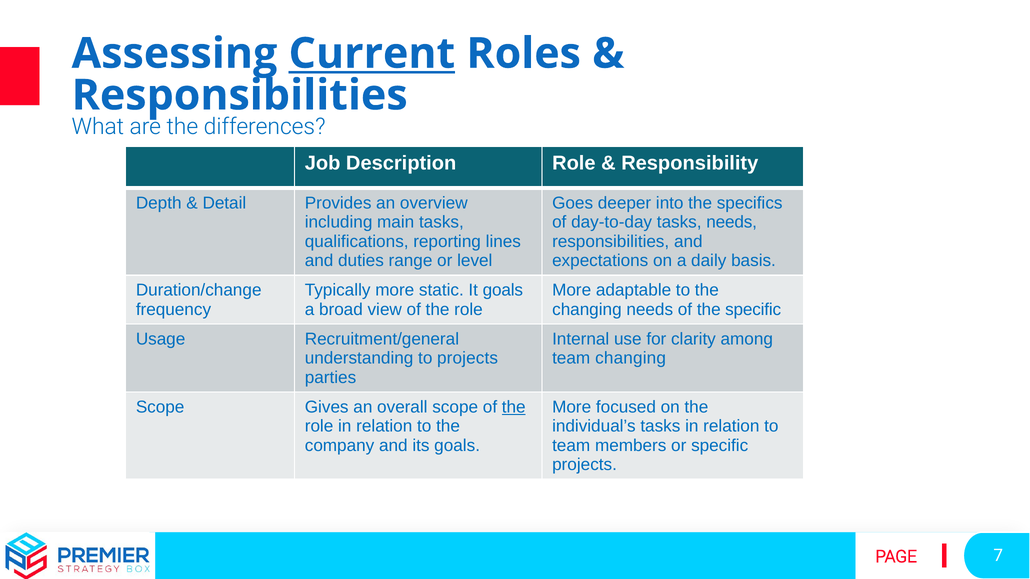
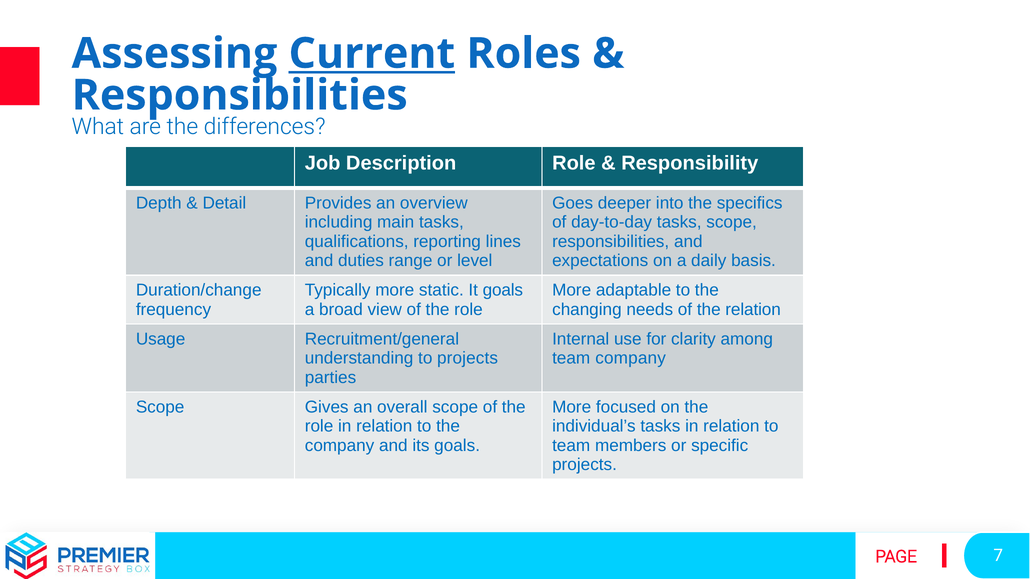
tasks needs: needs -> scope
the specific: specific -> relation
team changing: changing -> company
the at (514, 407) underline: present -> none
